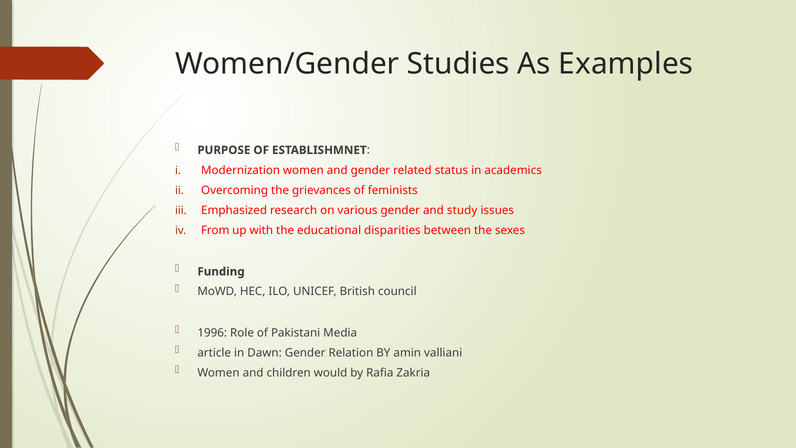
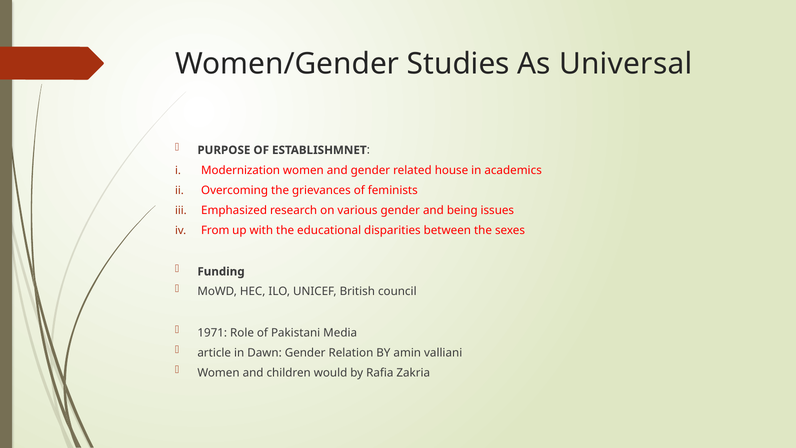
Examples: Examples -> Universal
status: status -> house
study: study -> being
1996: 1996 -> 1971
